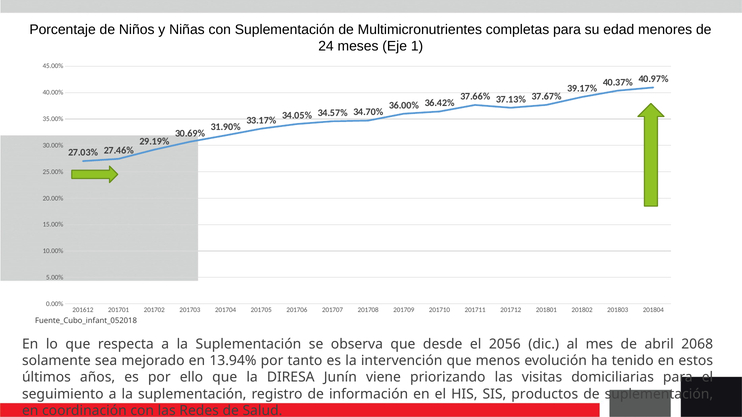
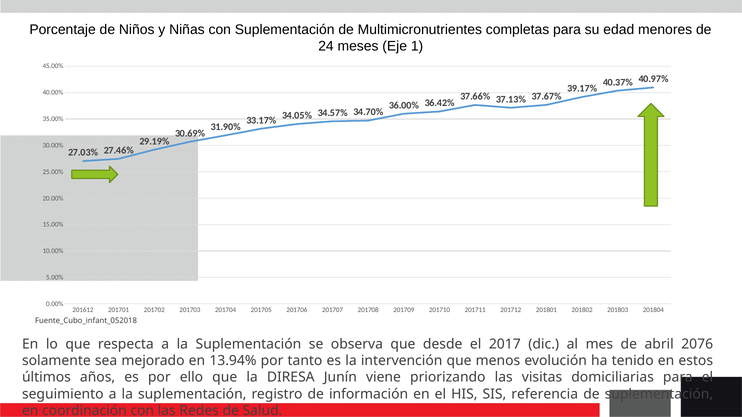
2056: 2056 -> 2017
2068: 2068 -> 2076
productos: productos -> referencia
